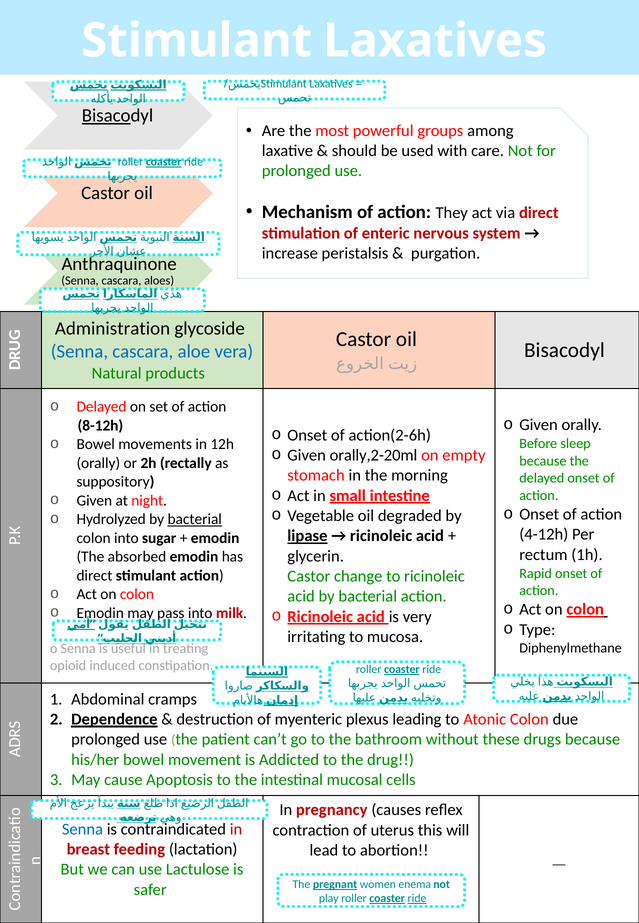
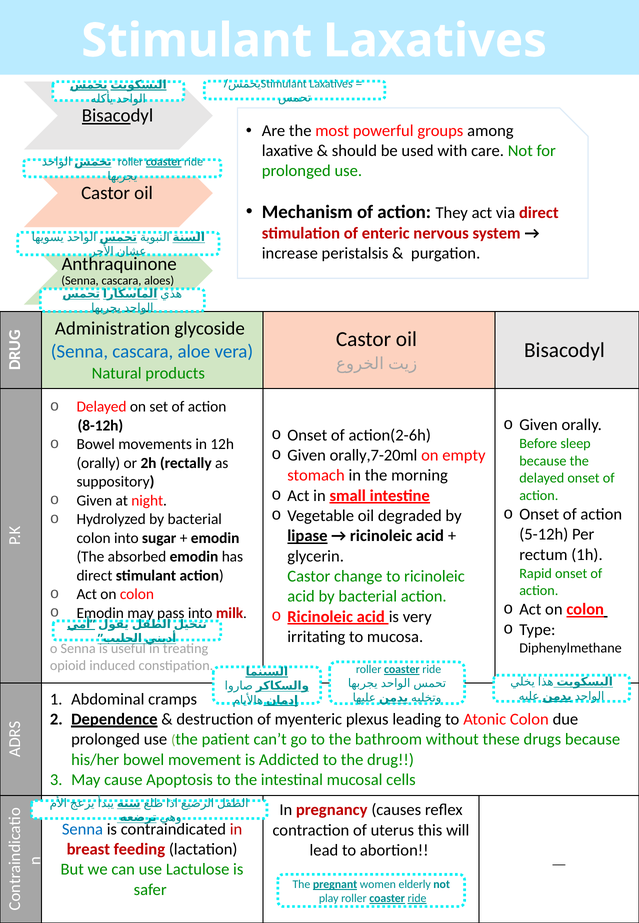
orally,2-20ml: orally,2-20ml -> orally,7-20ml
bacterial at (195, 519) underline: present -> none
4-12h: 4-12h -> 5-12h
enema: enema -> elderly
